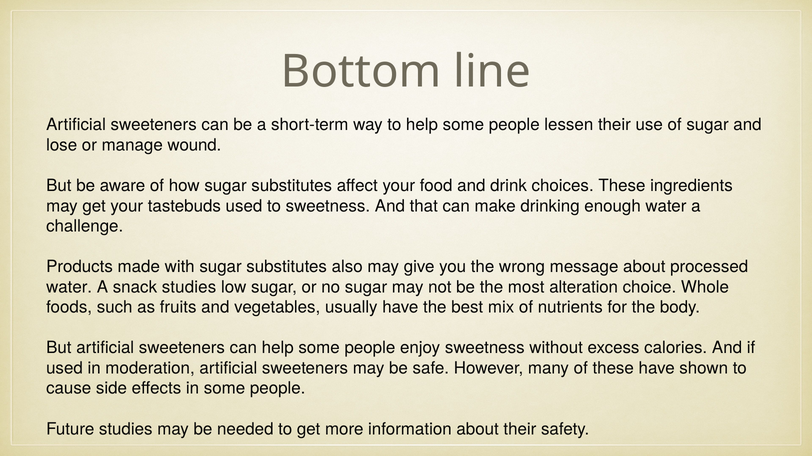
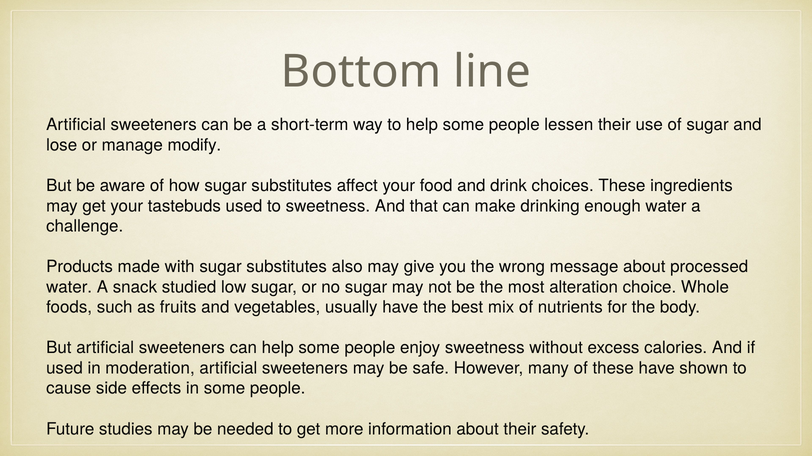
wound: wound -> modify
snack studies: studies -> studied
